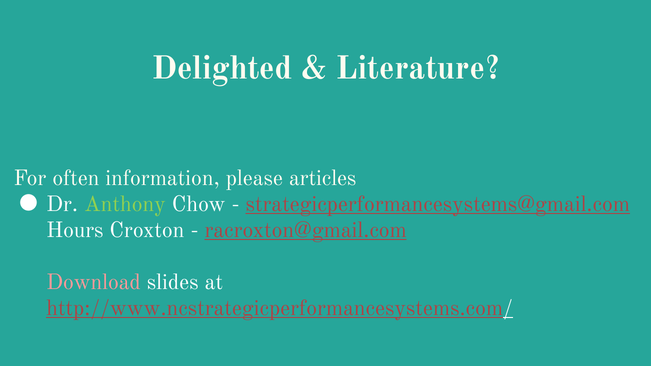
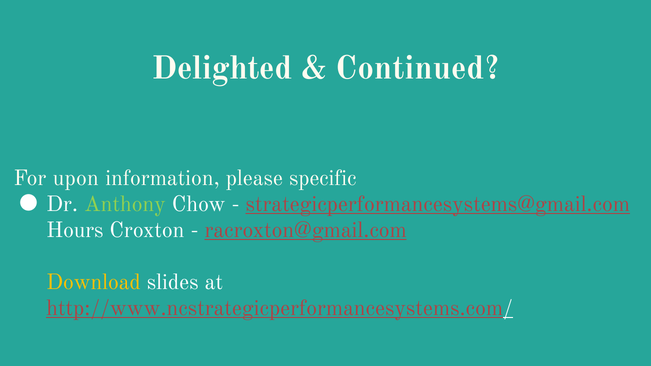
Literature: Literature -> Continued
often: often -> upon
articles: articles -> specific
Download colour: pink -> yellow
